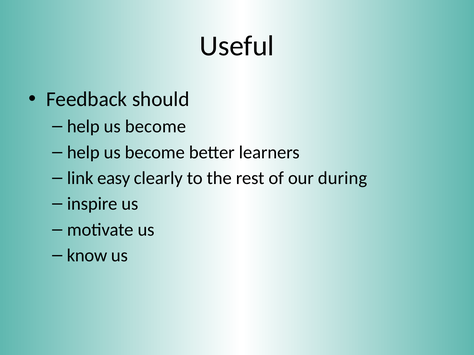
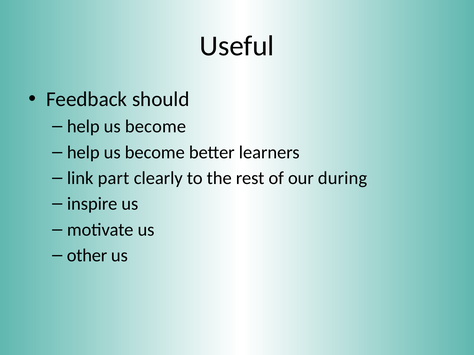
easy: easy -> part
know: know -> other
